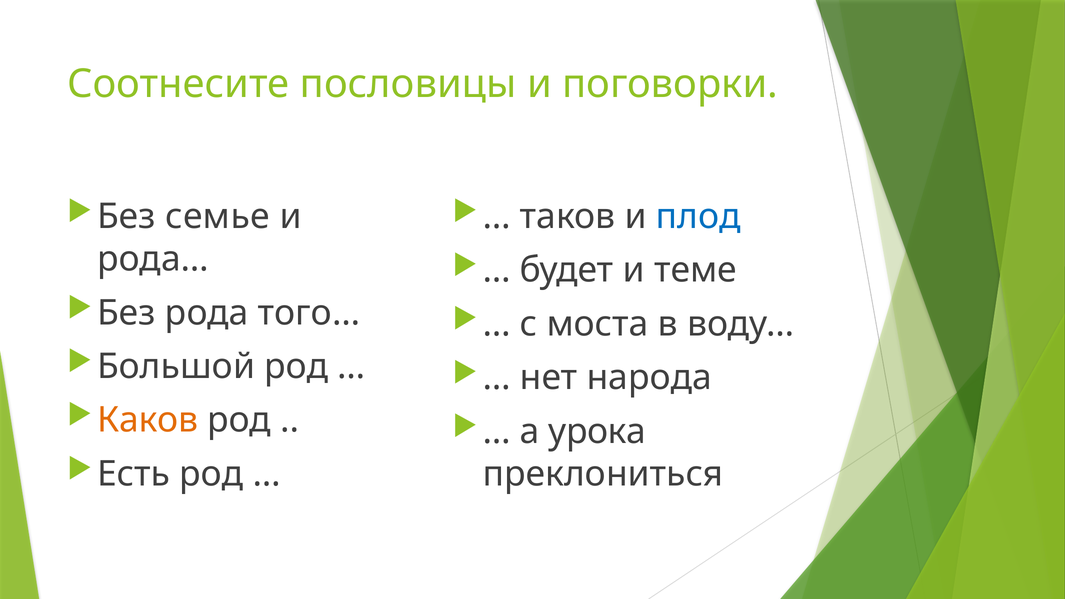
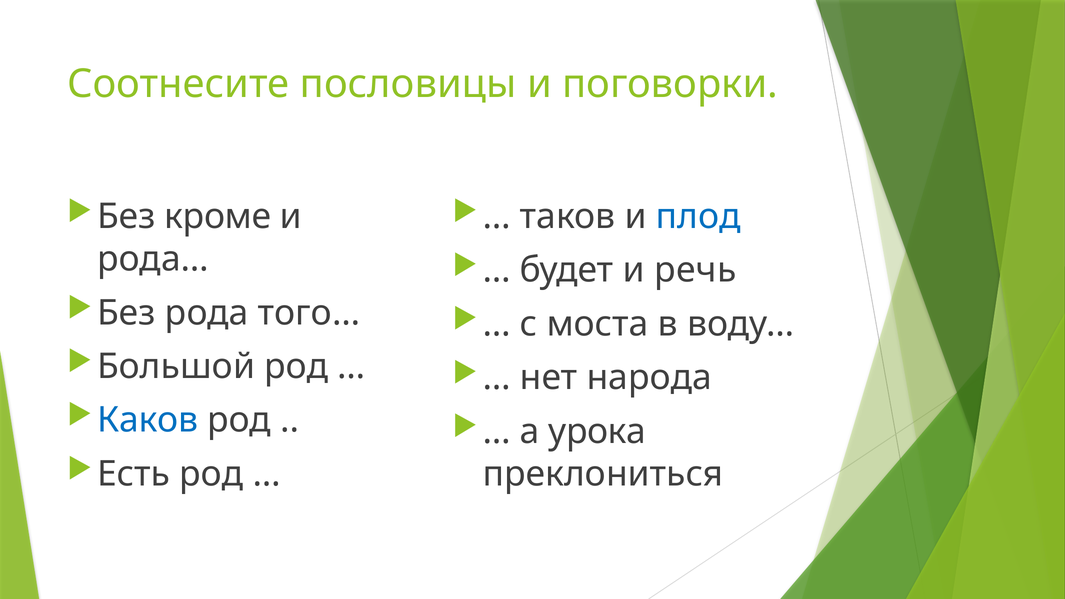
семье: семье -> кроме
теме: теме -> речь
Каков colour: orange -> blue
